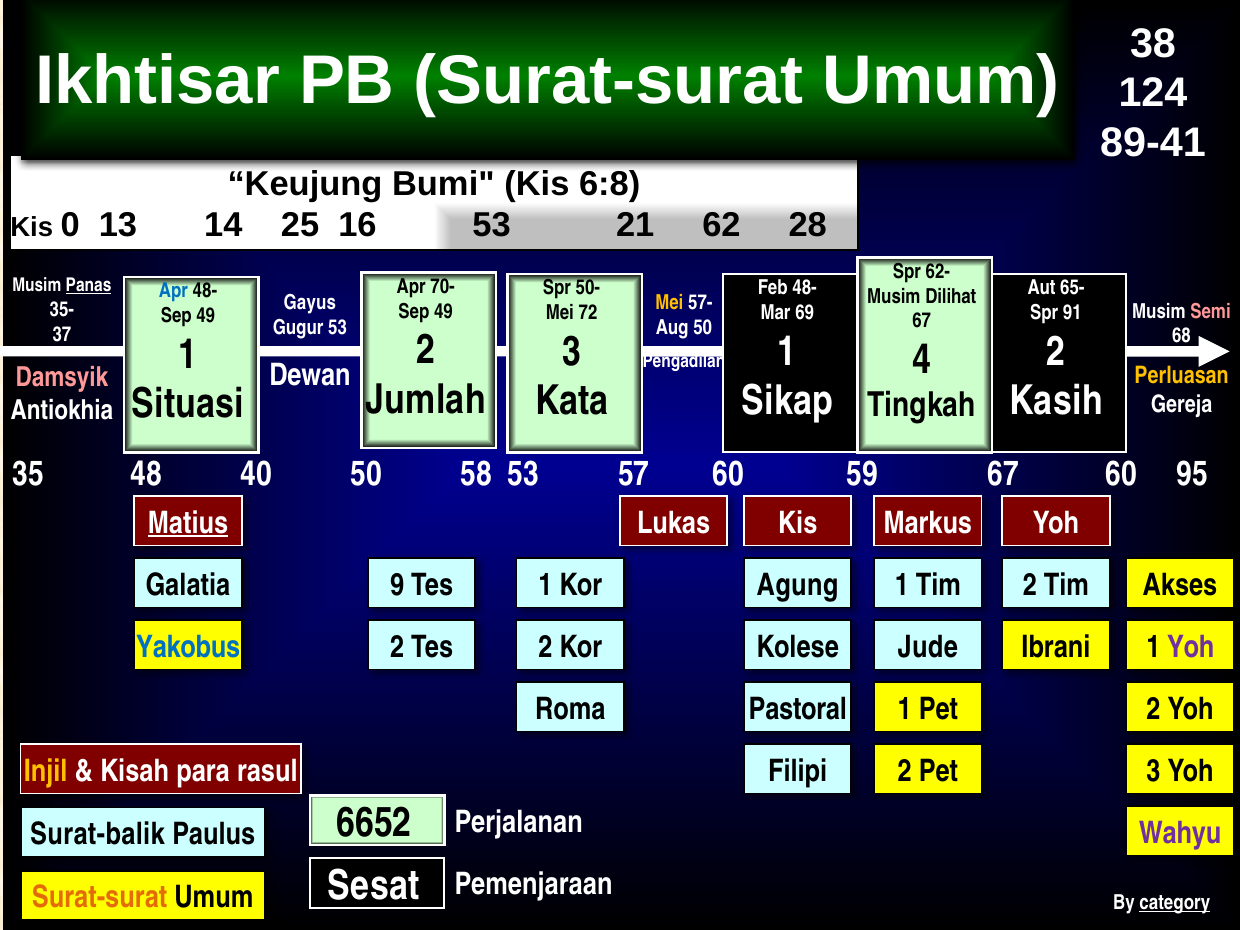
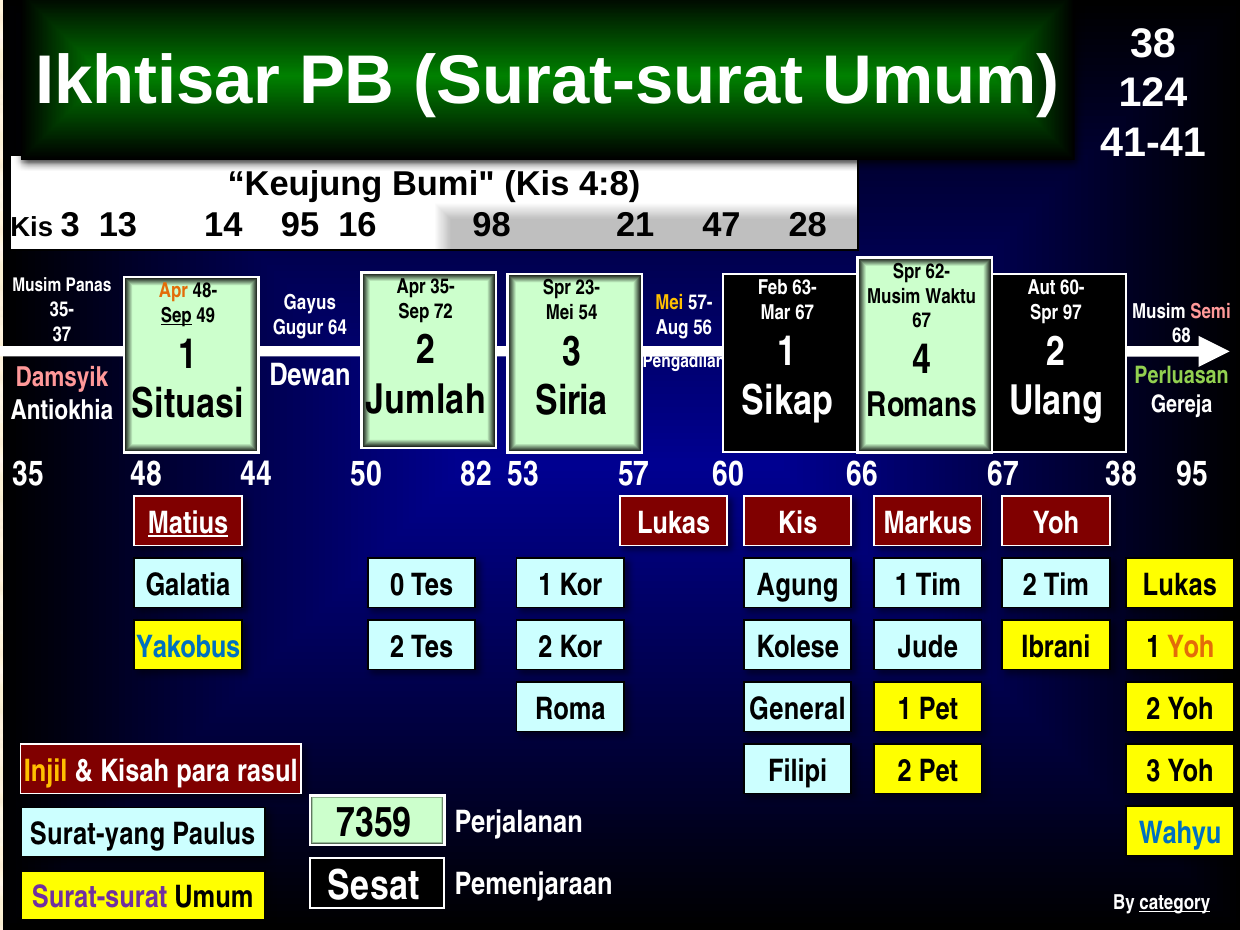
89-41: 89-41 -> 41-41
6:8: 6:8 -> 4:8
Kis 0: 0 -> 3
14 25: 25 -> 95
16 53: 53 -> 98
62: 62 -> 47
Panas underline: present -> none
Apr 70-: 70- -> 35-
50-: 50- -> 23-
Feb 48-: 48- -> 63-
65-: 65- -> 60-
Apr at (173, 291) colour: blue -> orange
Dilihat: Dilihat -> Waktu
49 at (443, 311): 49 -> 72
72: 72 -> 54
Mar 69: 69 -> 67
91: 91 -> 97
Sep at (176, 316) underline: none -> present
Gugur 53: 53 -> 64
Aug 50: 50 -> 56
Perluasan colour: yellow -> light green
Kata: Kata -> Siria
Kasih: Kasih -> Ulang
Tingkah: Tingkah -> Romans
40: 40 -> 44
58: 58 -> 82
59: 59 -> 66
67 60: 60 -> 38
9: 9 -> 0
Akses at (1180, 585): Akses -> Lukas
Yoh at (1191, 647) colour: purple -> orange
Pastoral: Pastoral -> General
6652: 6652 -> 7359
Wahyu colour: purple -> blue
Surat-balik: Surat-balik -> Surat-yang
Surat-surat at (100, 898) colour: orange -> purple
